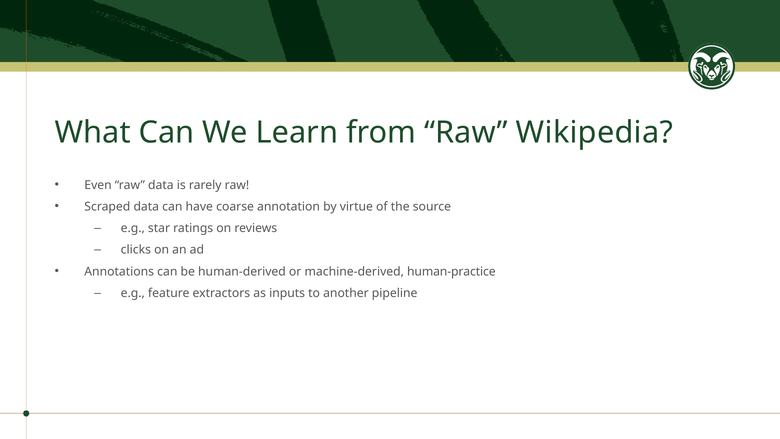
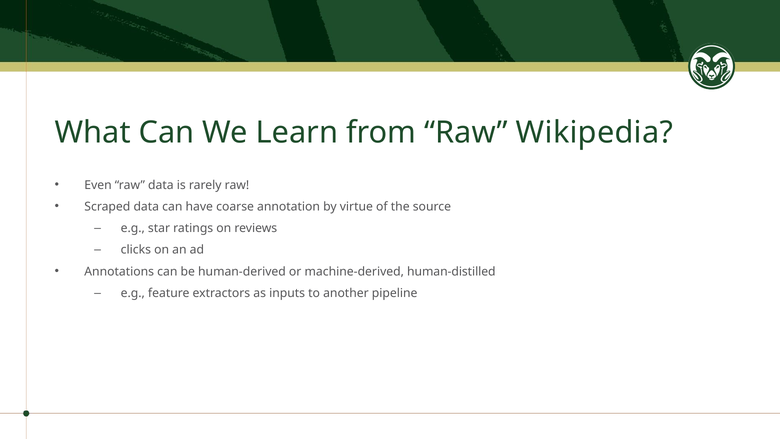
human-practice: human-practice -> human-distilled
